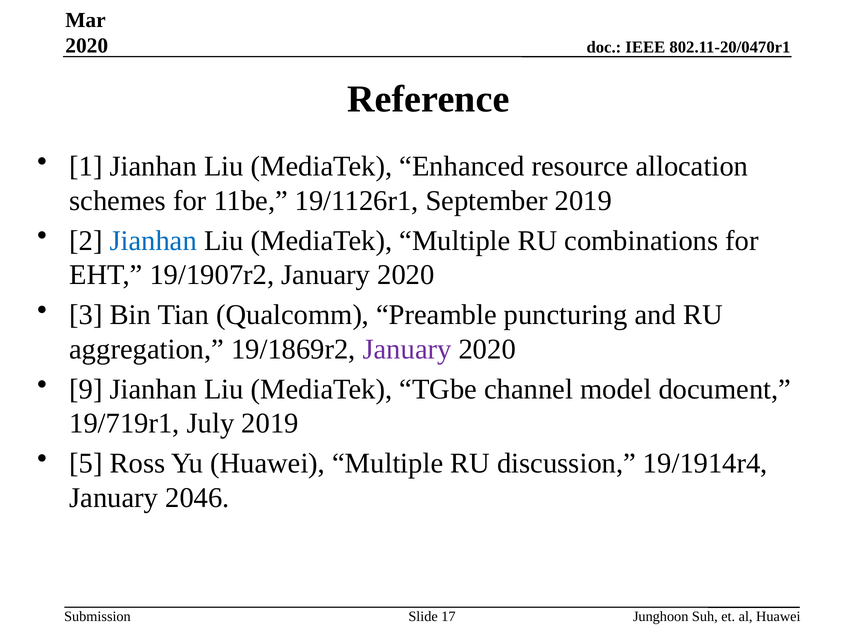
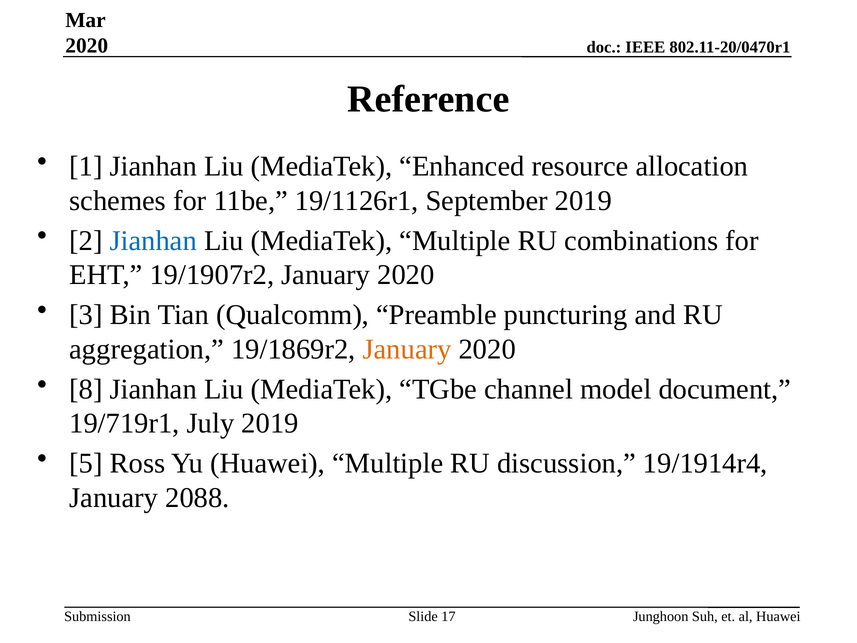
January at (407, 349) colour: purple -> orange
9: 9 -> 8
2046: 2046 -> 2088
